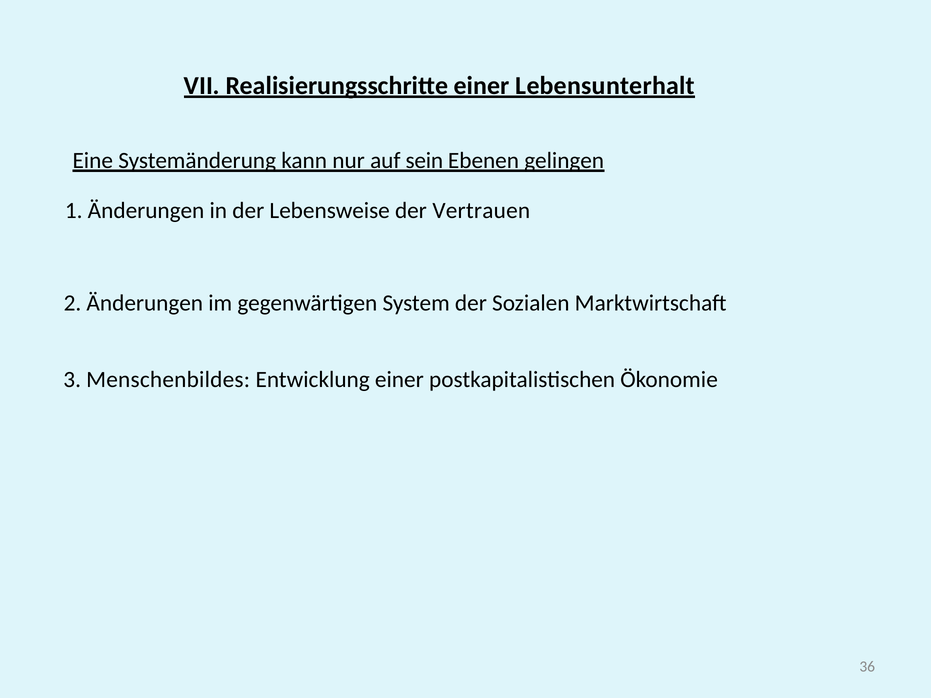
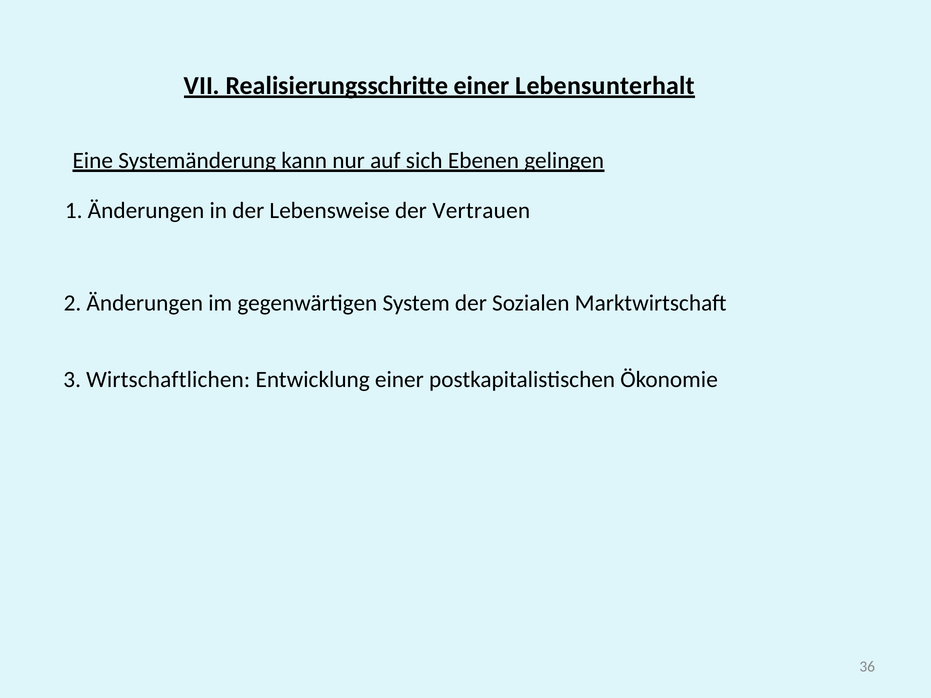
sein: sein -> sich
Menschenbildes: Menschenbildes -> Wirtschaftlichen
